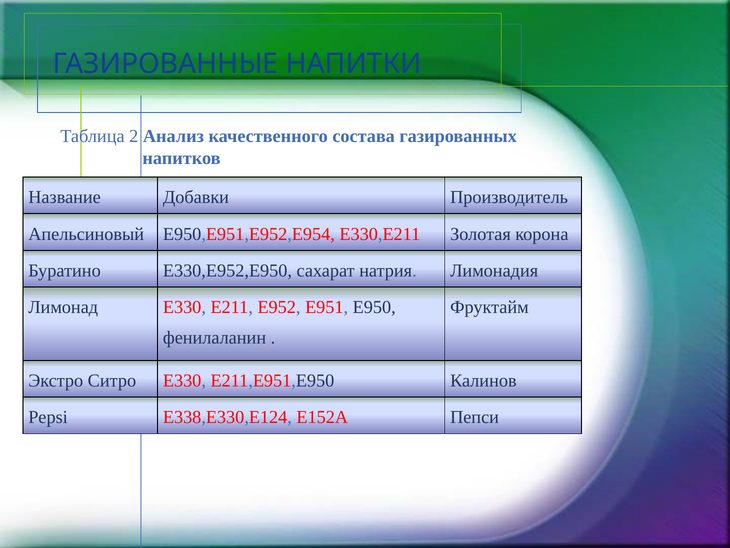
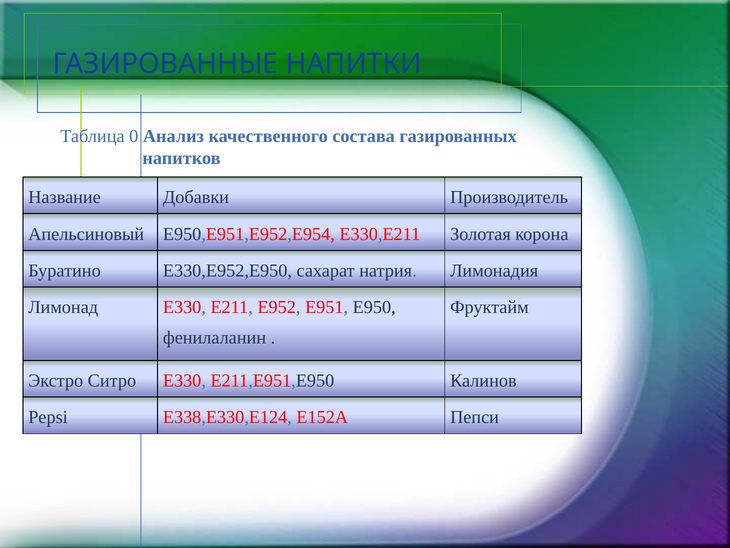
2: 2 -> 0
